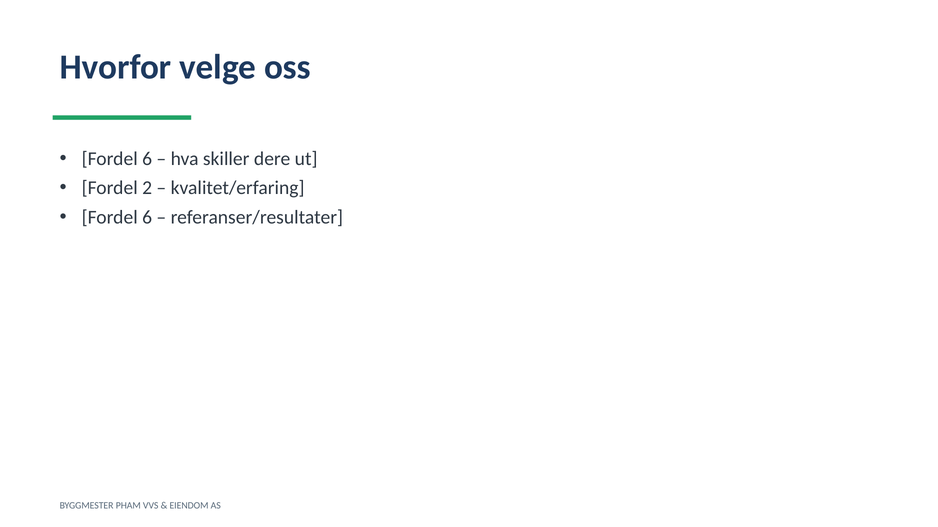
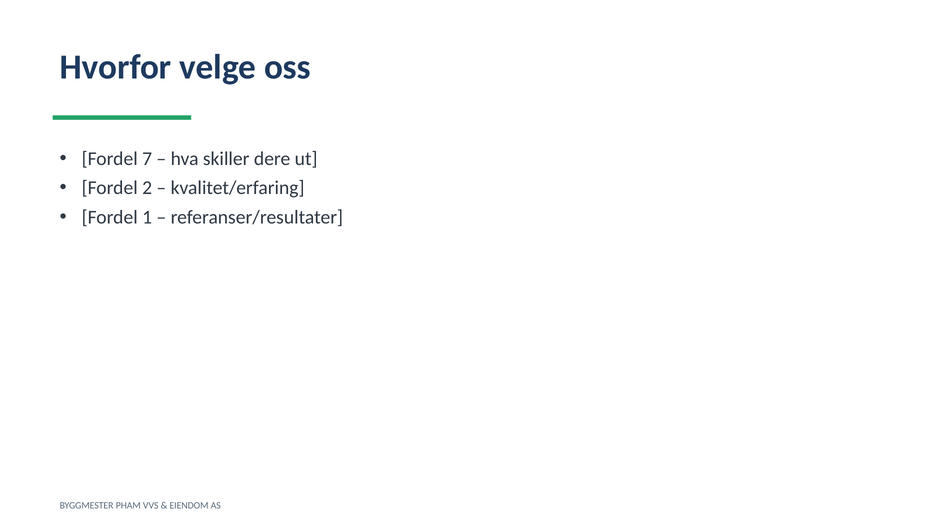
6 at (147, 159): 6 -> 7
6 at (147, 218): 6 -> 1
